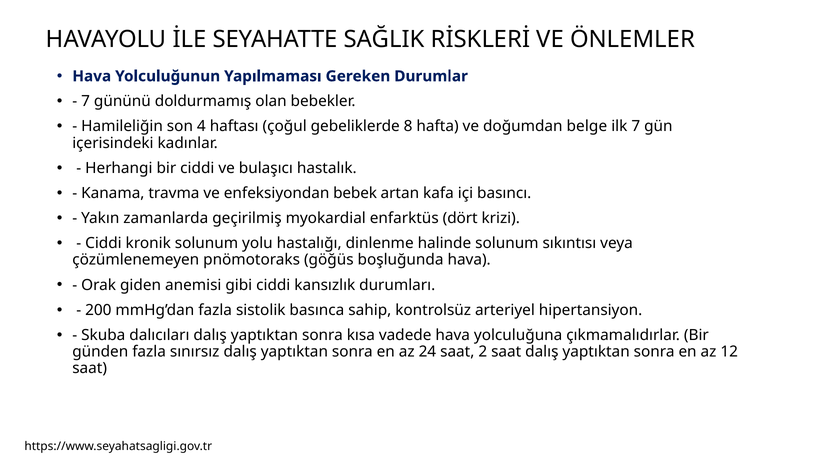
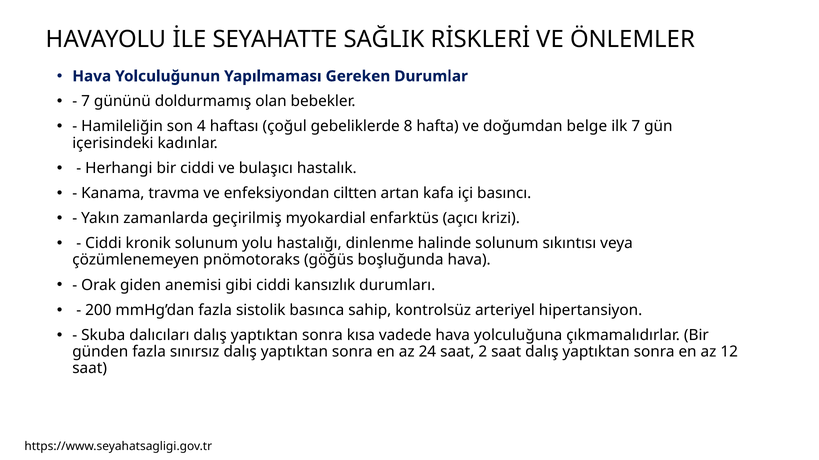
bebek: bebek -> ciltten
dört: dört -> açıcı
